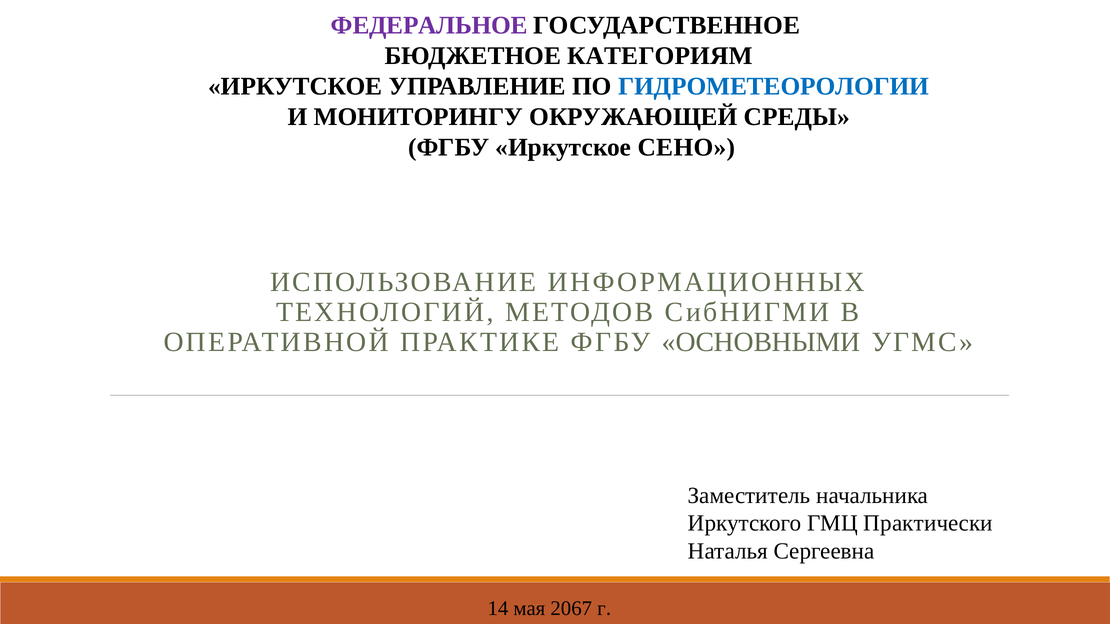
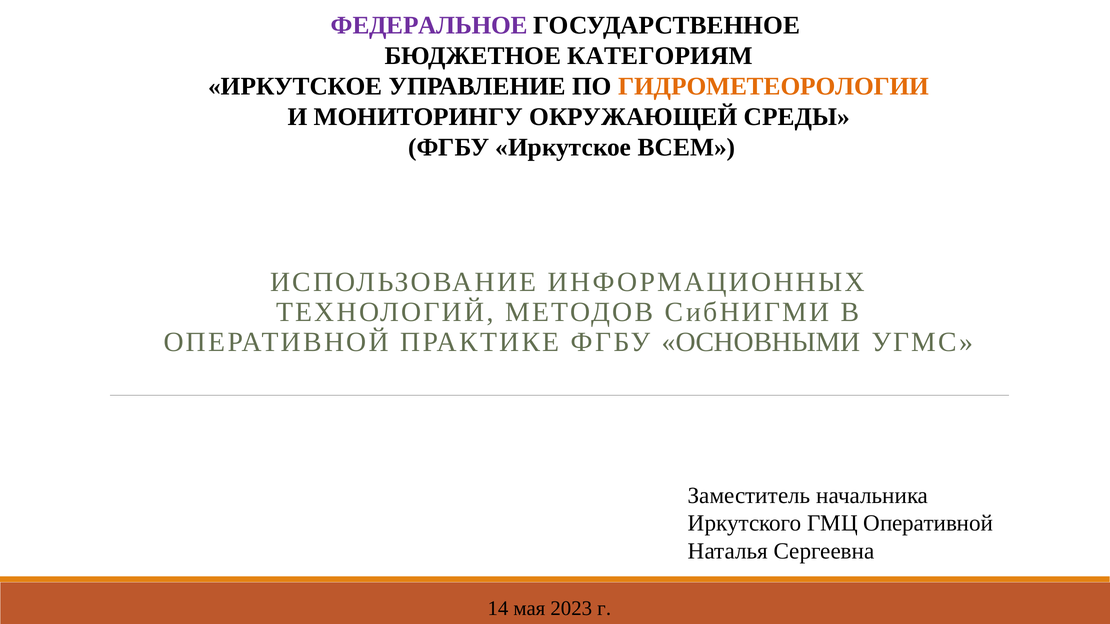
ГИДРОМЕТЕОРОЛОГИИ colour: blue -> orange
СЕНО: СЕНО -> ВСЕМ
ГМЦ Практически: Практически -> Оперативной
2067: 2067 -> 2023
